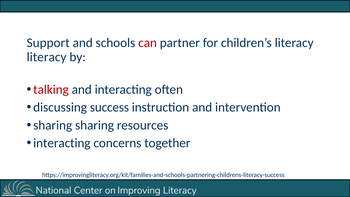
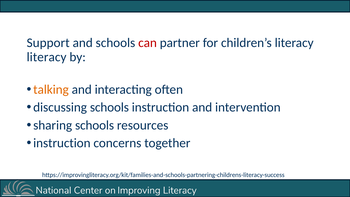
talking colour: red -> orange
discussing success: success -> schools
sharing sharing: sharing -> schools
interacting at (62, 143): interacting -> instruction
